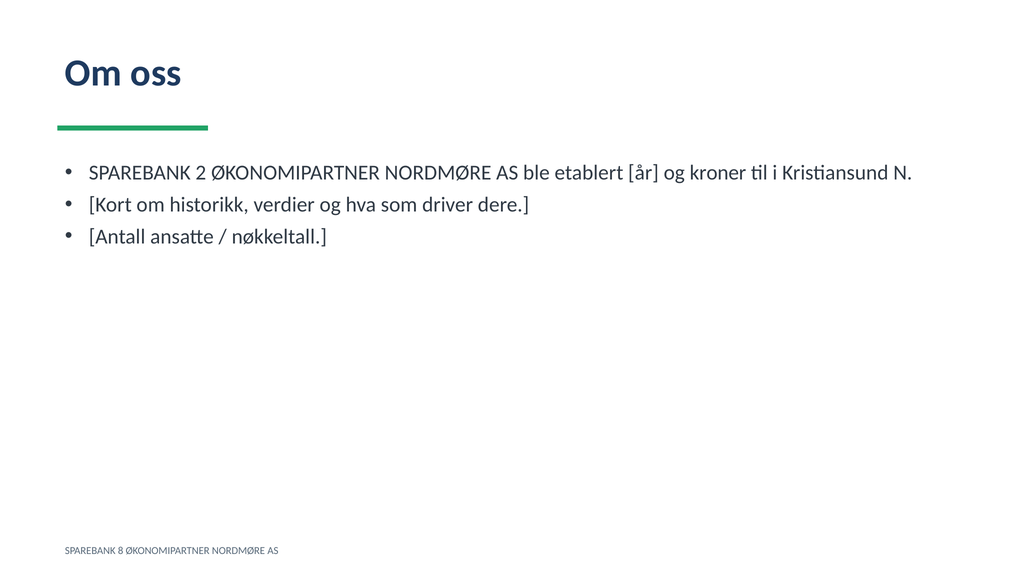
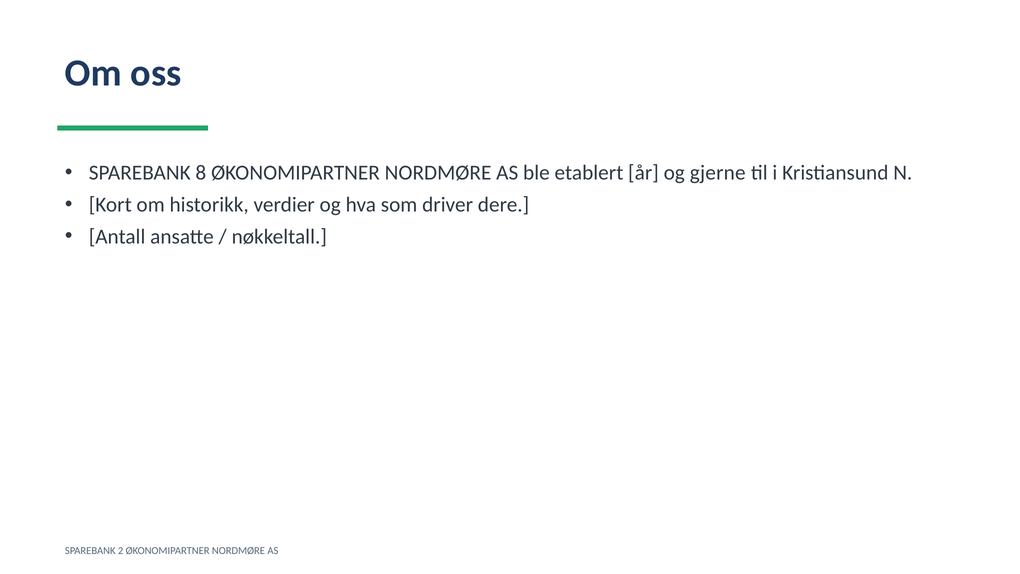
2: 2 -> 8
kroner: kroner -> gjerne
8: 8 -> 2
